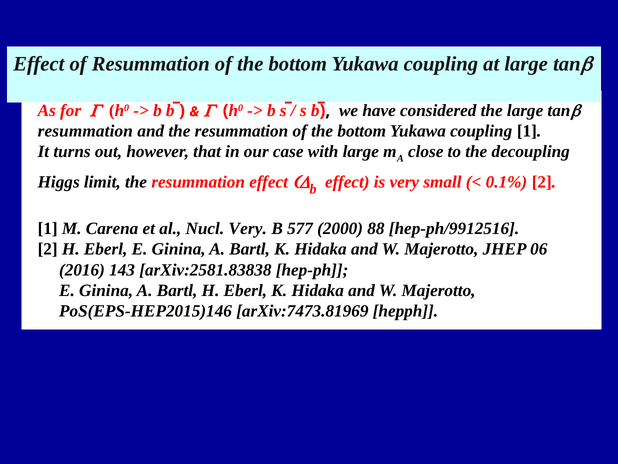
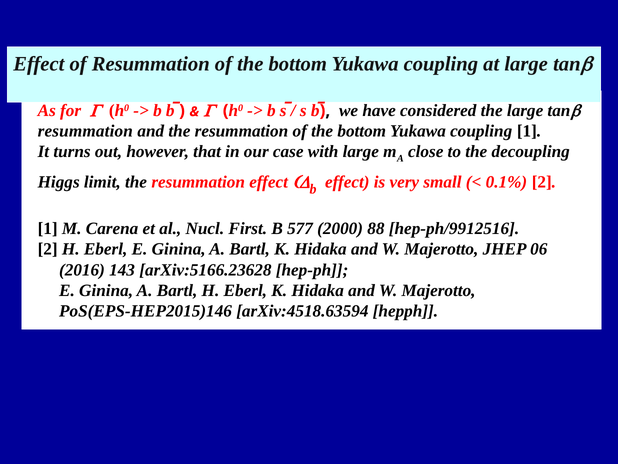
Nucl Very: Very -> First
arXiv:2581.83838: arXiv:2581.83838 -> arXiv:5166.23628
arXiv:7473.81969: arXiv:7473.81969 -> arXiv:4518.63594
